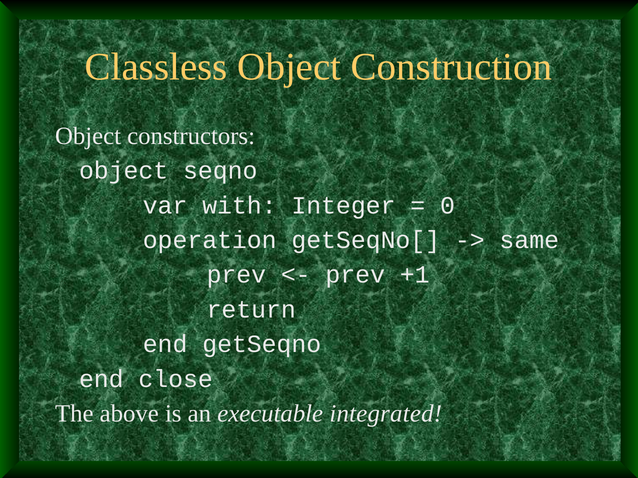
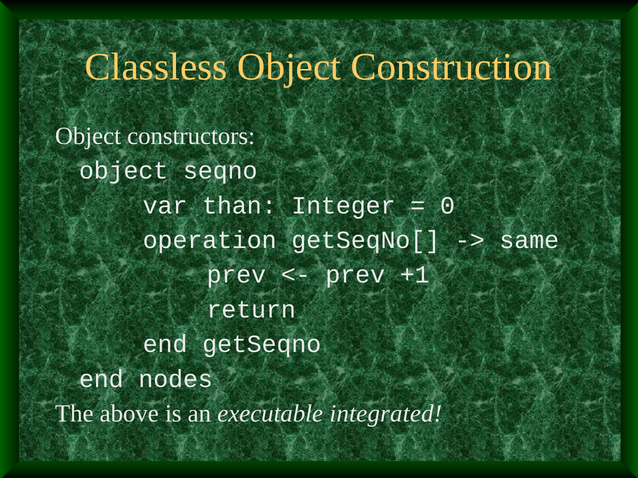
with: with -> than
close: close -> nodes
